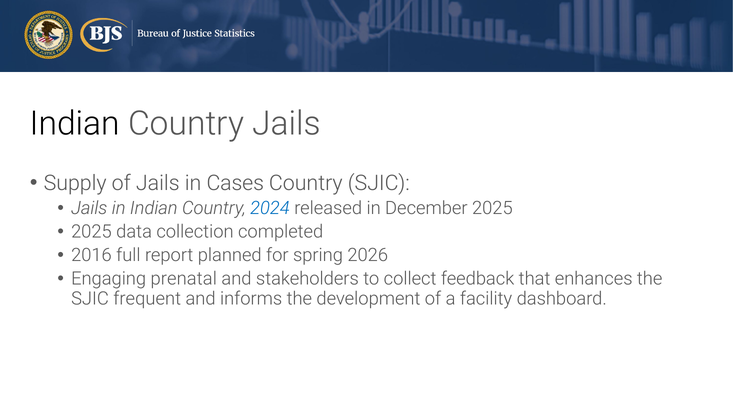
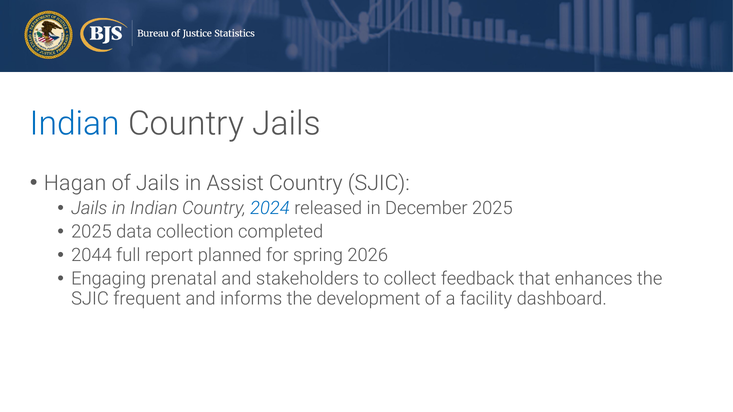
Indian at (75, 124) colour: black -> blue
Supply: Supply -> Hagan
Cases: Cases -> Assist
2016: 2016 -> 2044
